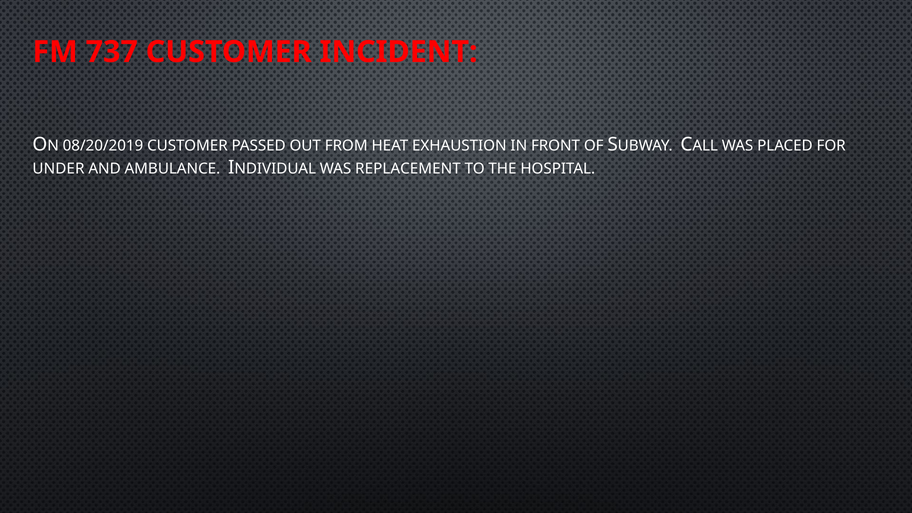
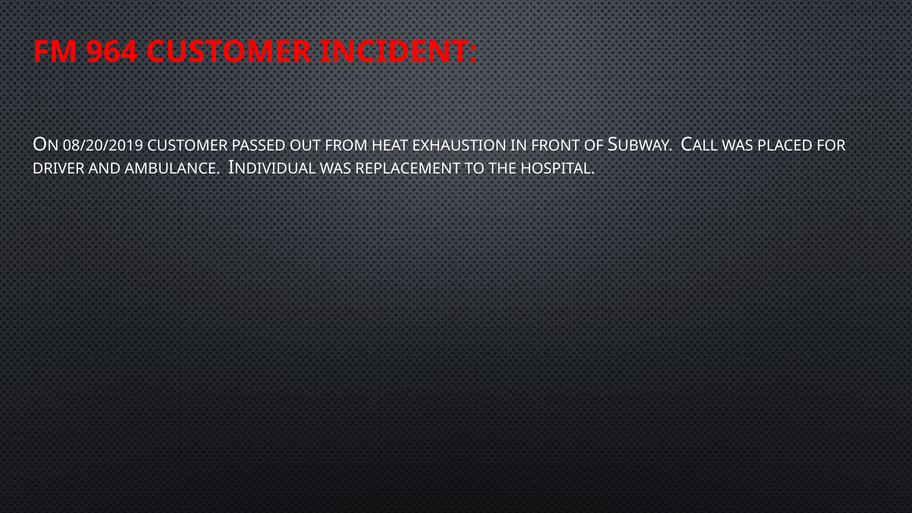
737: 737 -> 964
UNDER: UNDER -> DRIVER
